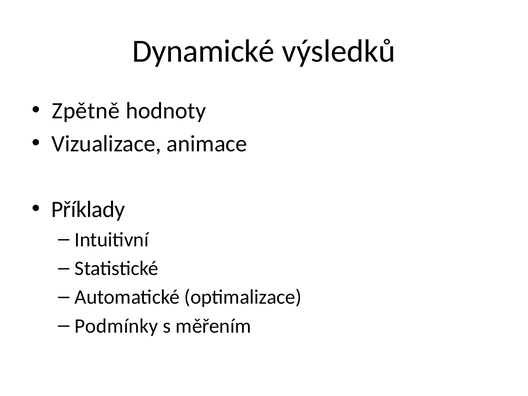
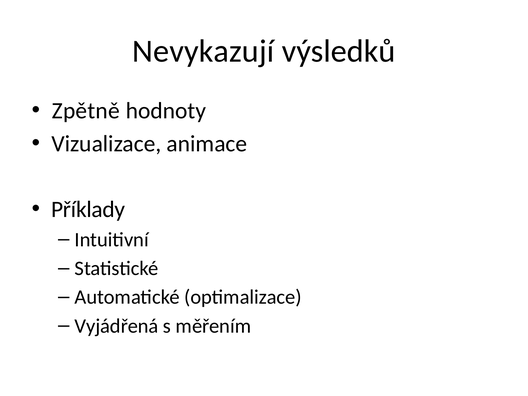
Dynamické: Dynamické -> Nevykazují
Podmínky: Podmínky -> Vyjádřená
